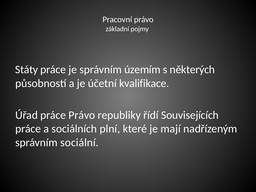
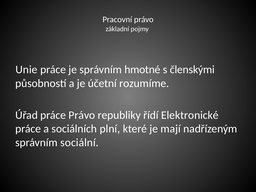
Státy: Státy -> Unie
územím: územím -> hmotné
některých: některých -> členskými
kvalifikace: kvalifikace -> rozumíme
Souvisejících: Souvisejících -> Elektronické
